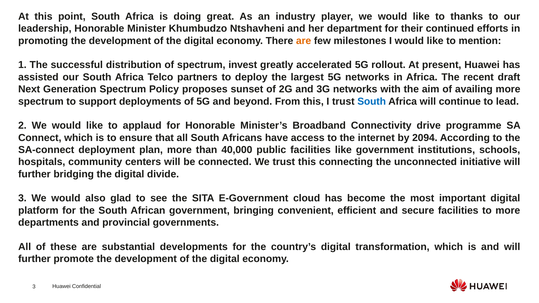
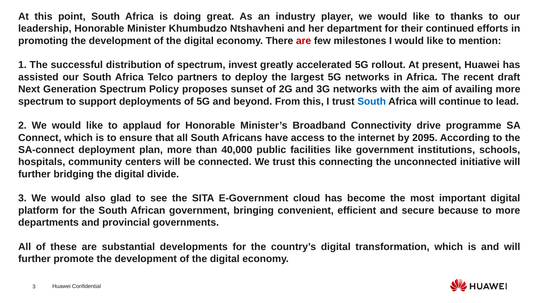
are at (304, 41) colour: orange -> red
2094: 2094 -> 2095
secure facilities: facilities -> because
